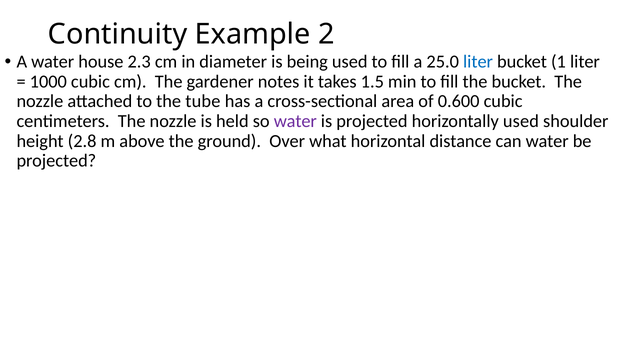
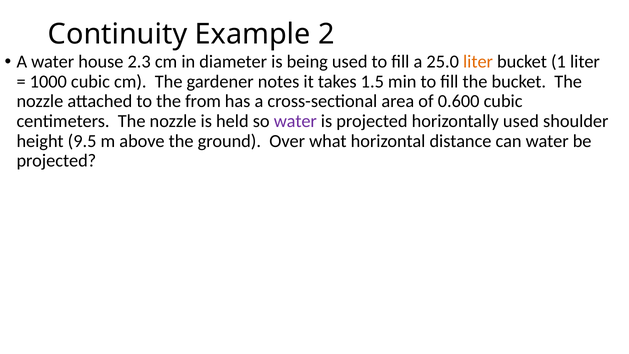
liter at (478, 62) colour: blue -> orange
tube: tube -> from
2.8: 2.8 -> 9.5
